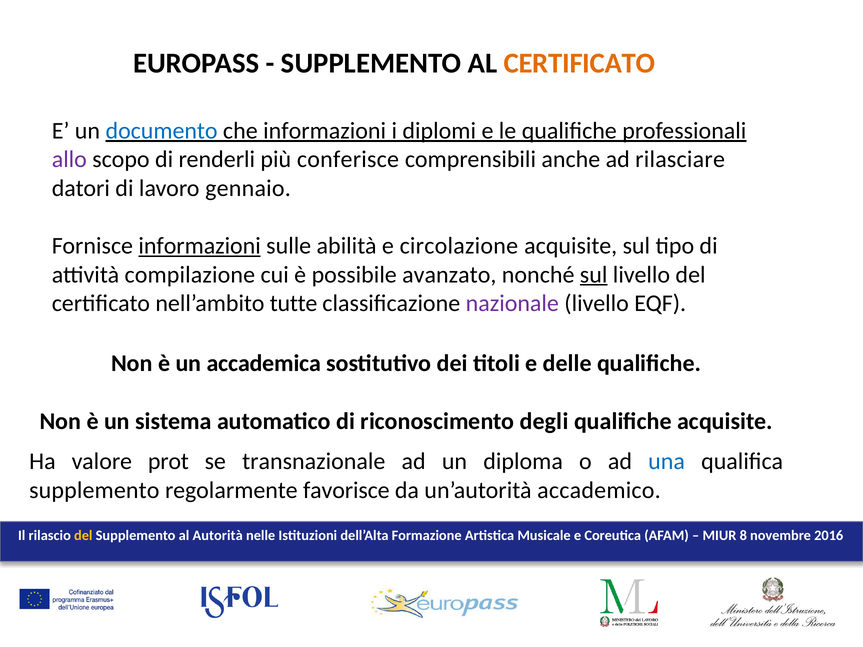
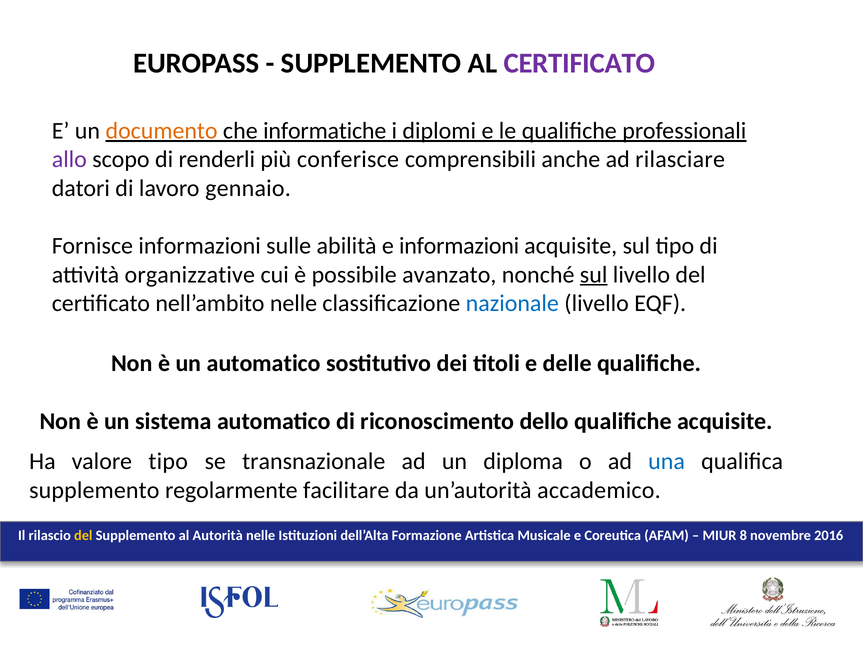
CERTIFICATO at (579, 64) colour: orange -> purple
documento colour: blue -> orange
che informazioni: informazioni -> informatiche
informazioni at (200, 246) underline: present -> none
e circolazione: circolazione -> informazioni
compilazione: compilazione -> organizzative
nell’ambito tutte: tutte -> nelle
nazionale colour: purple -> blue
un accademica: accademica -> automatico
degli: degli -> dello
valore prot: prot -> tipo
favorisce: favorisce -> facilitare
